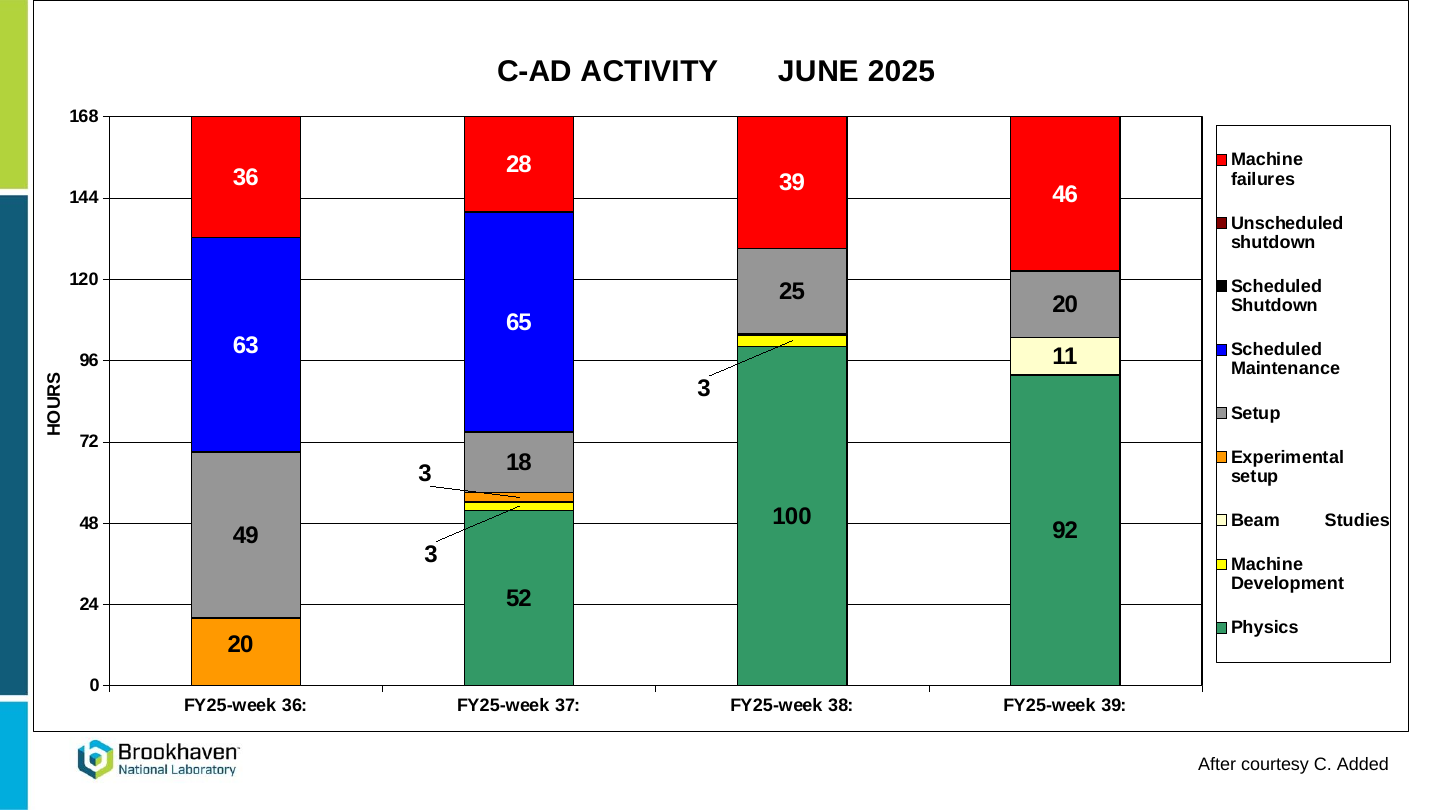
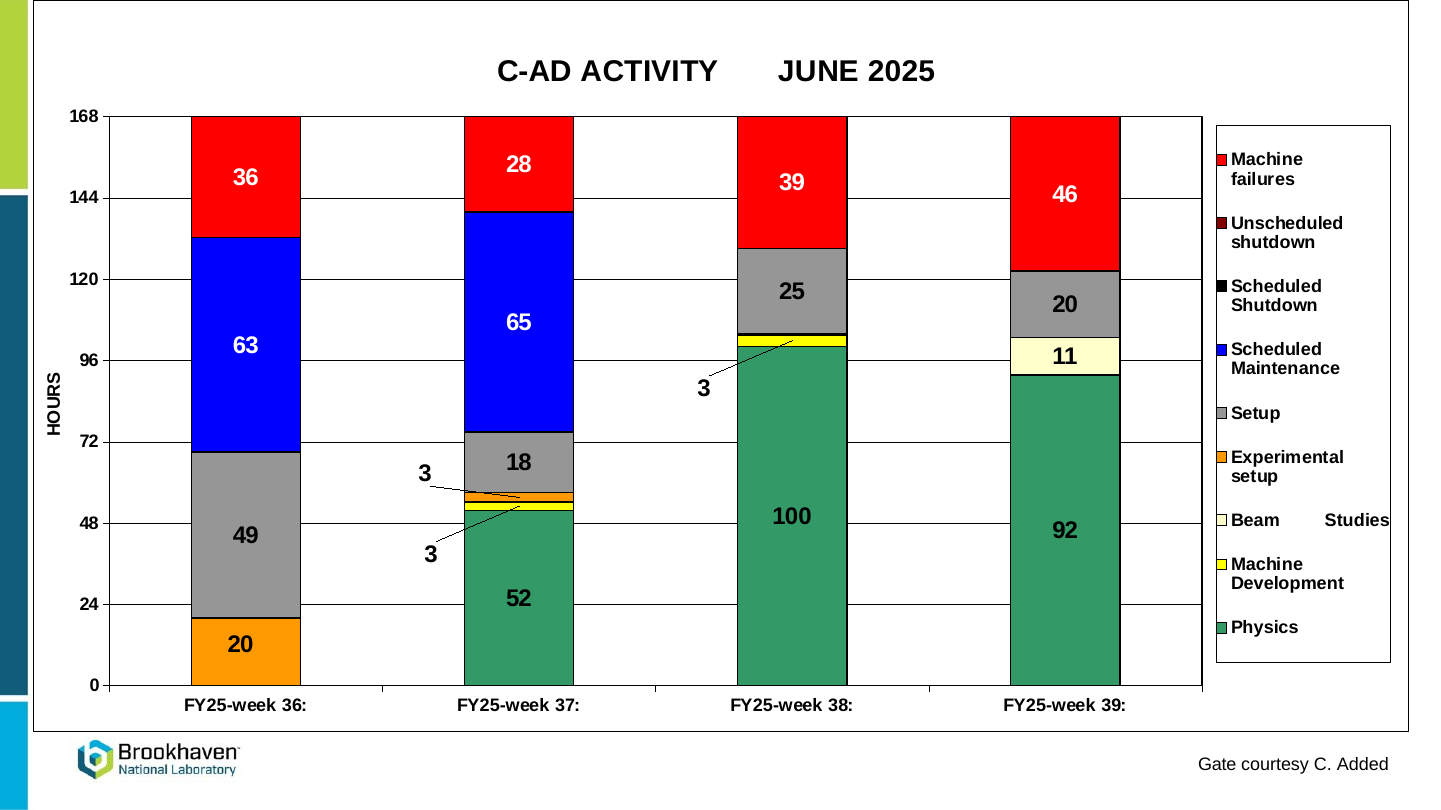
After: After -> Gate
